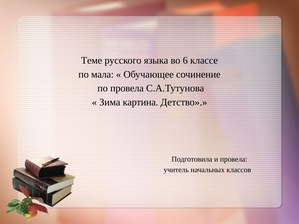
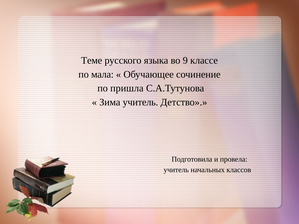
6: 6 -> 9
по провела: провела -> пришла
Зима картина: картина -> учитель
